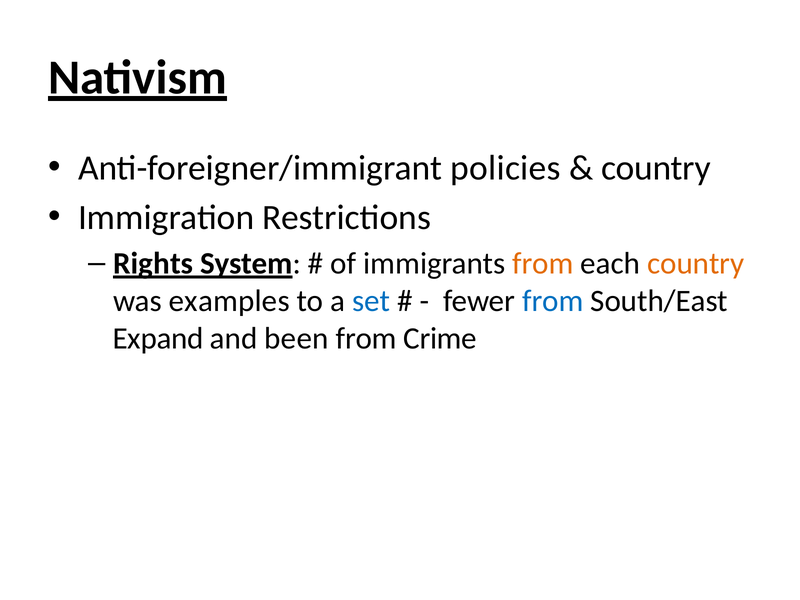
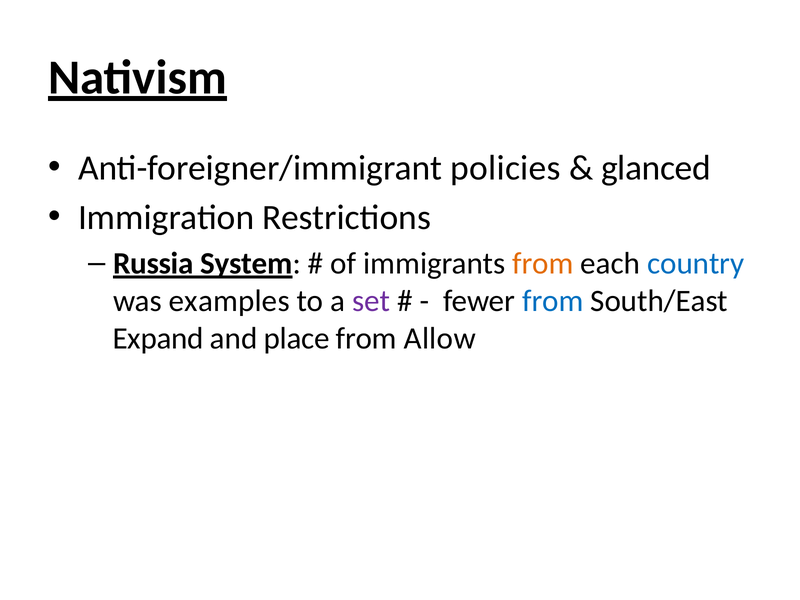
country at (656, 168): country -> glanced
Rights: Rights -> Russia
country at (696, 264) colour: orange -> blue
set colour: blue -> purple
been: been -> place
Crime: Crime -> Allow
